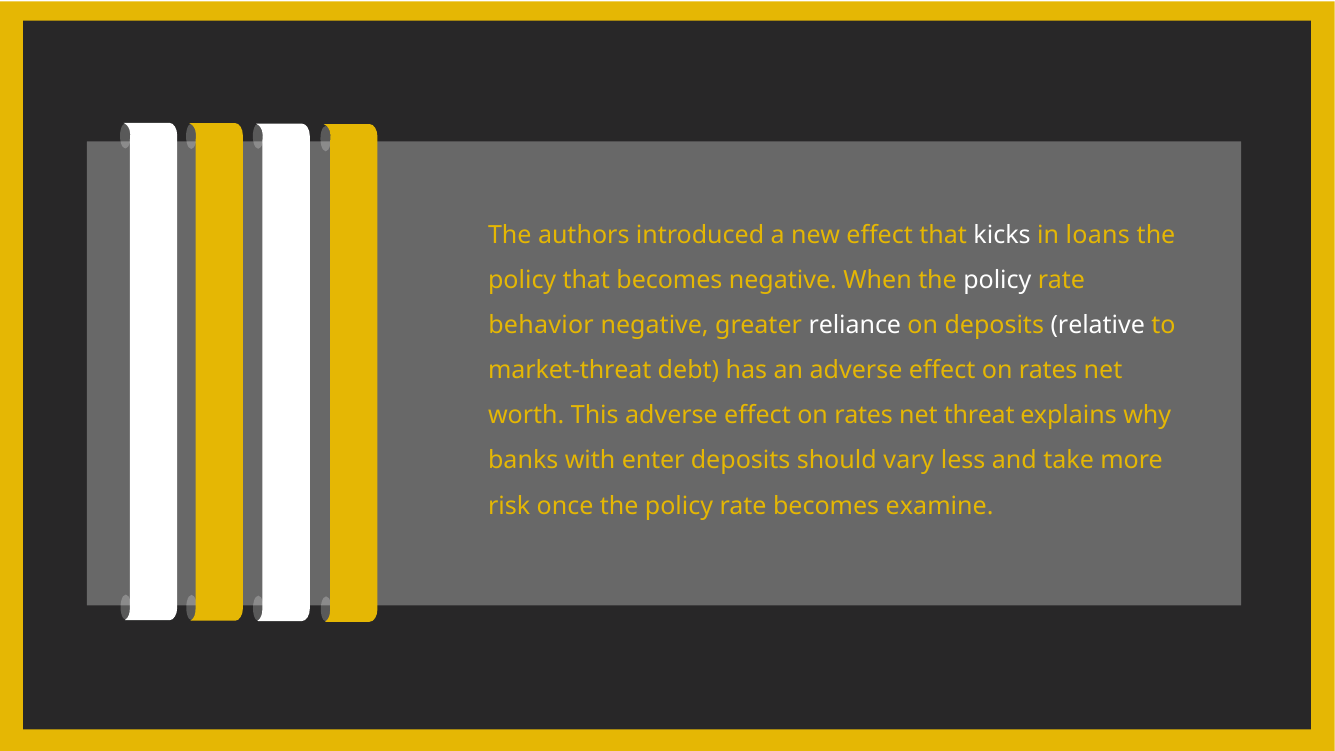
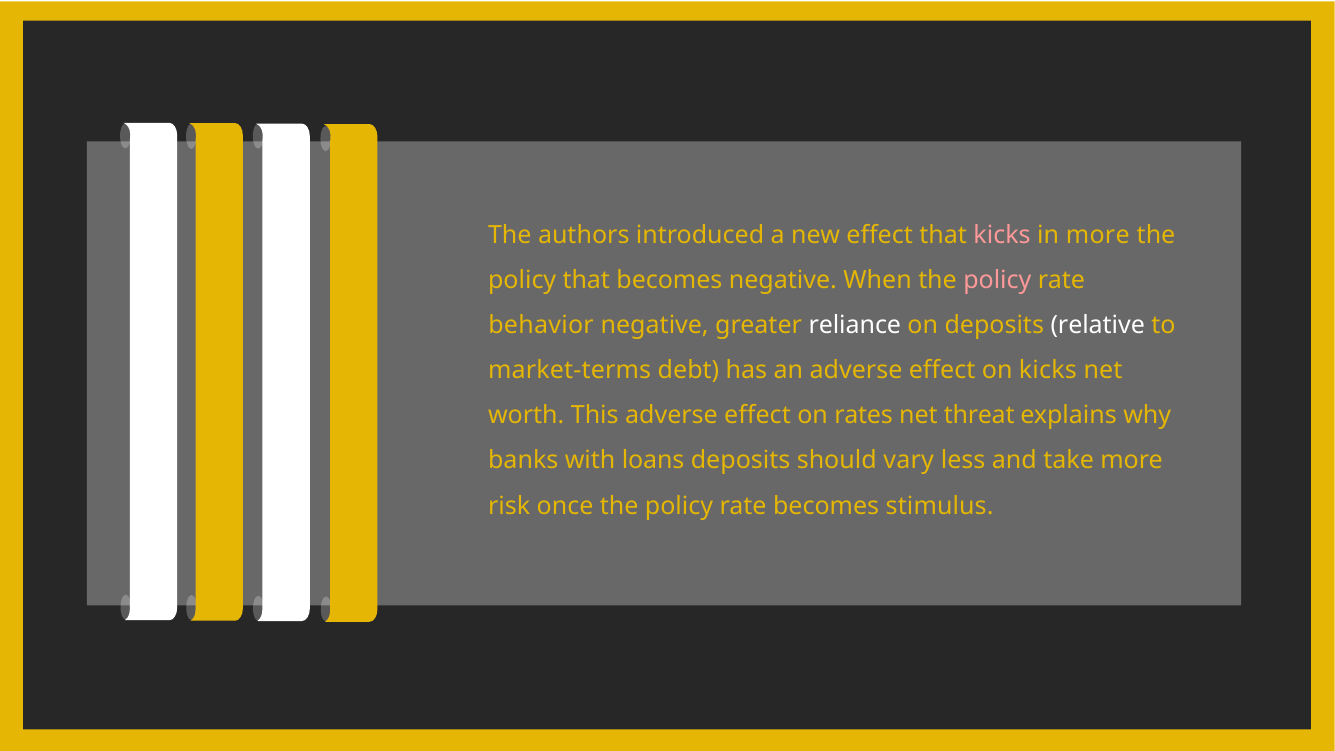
kicks at (1002, 235) colour: white -> pink
in loans: loans -> more
policy at (997, 280) colour: white -> pink
market-threat: market-threat -> market-terms
rates at (1048, 371): rates -> kicks
enter: enter -> loans
examine: examine -> stimulus
